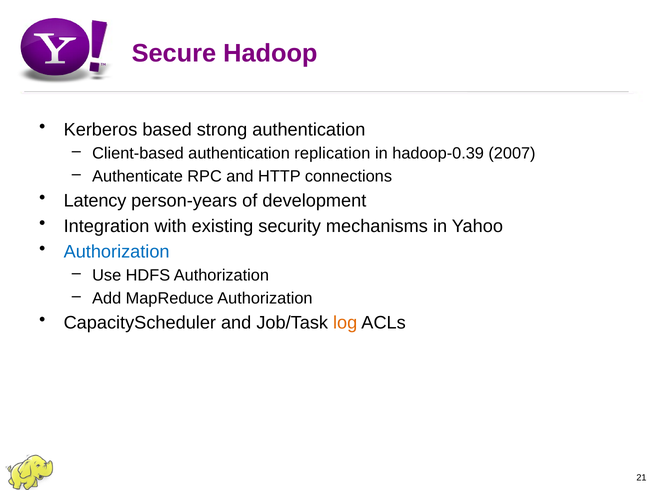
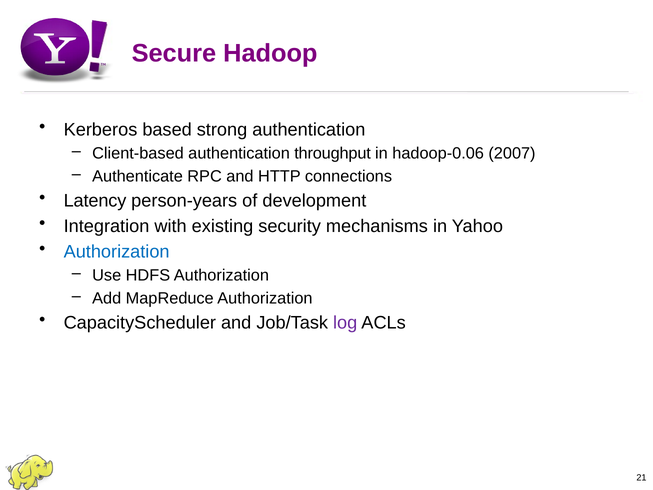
replication: replication -> throughput
hadoop-0.39: hadoop-0.39 -> hadoop-0.06
log colour: orange -> purple
